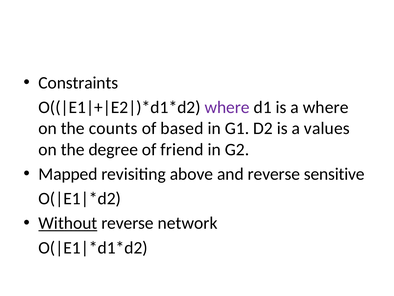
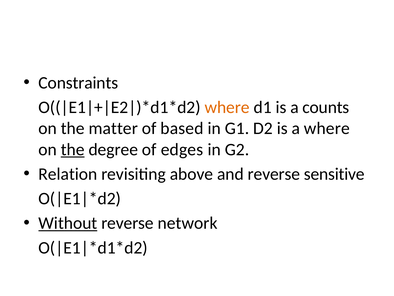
where at (227, 107) colour: purple -> orange
a where: where -> counts
counts: counts -> matter
a values: values -> where
the at (73, 149) underline: none -> present
friend: friend -> edges
Mapped: Mapped -> Relation
